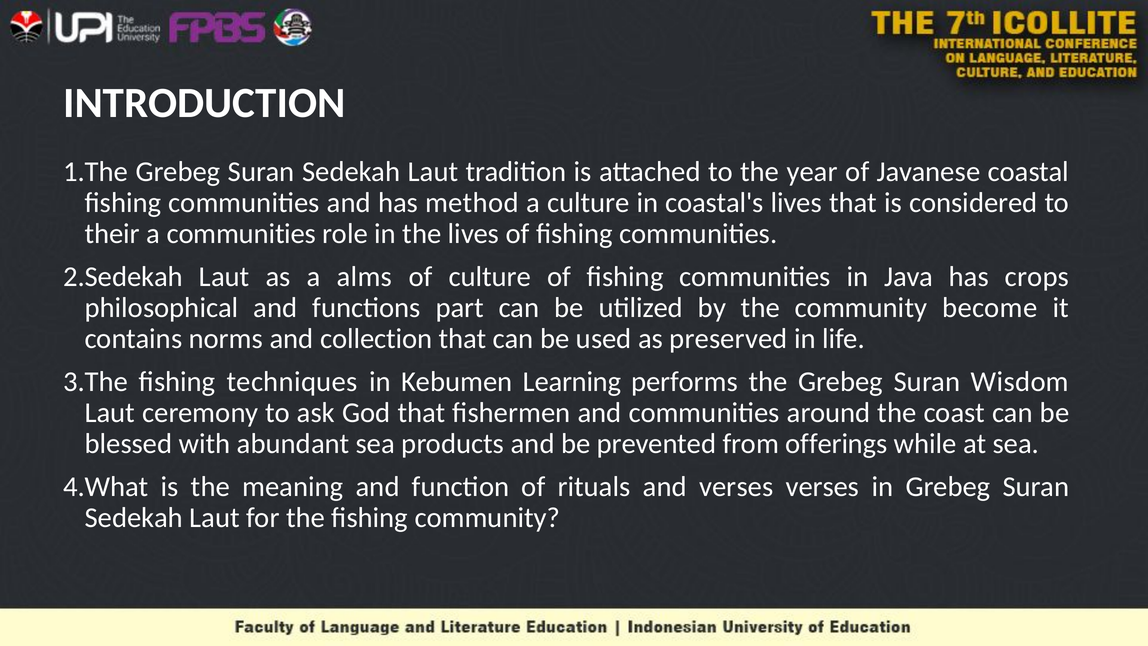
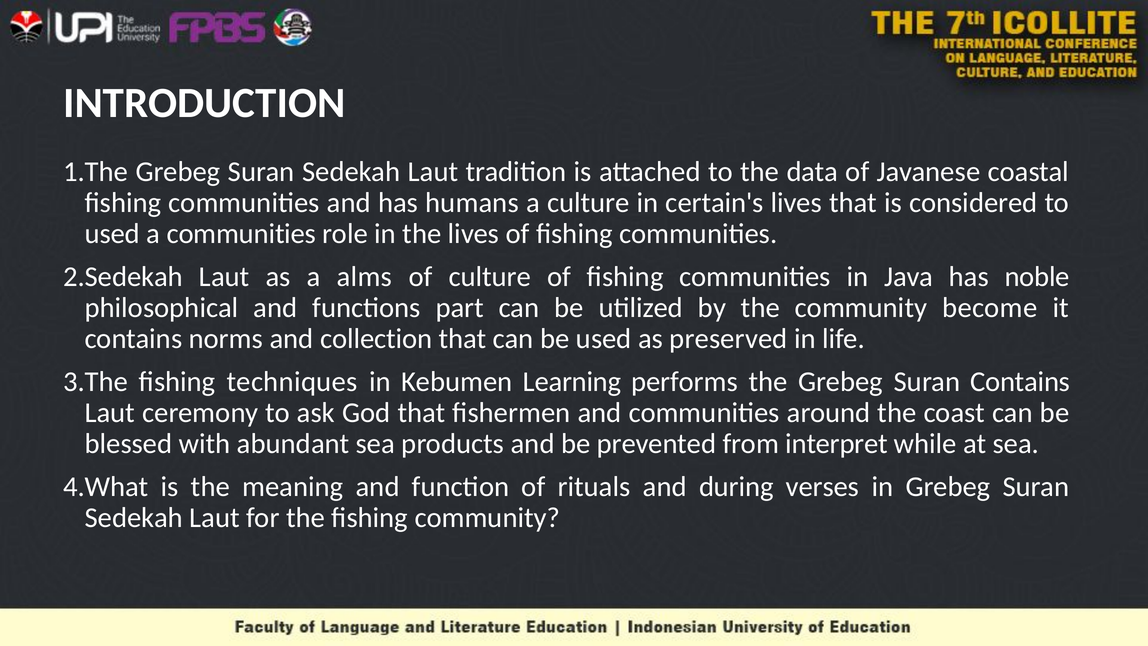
year: year -> data
method: method -> humans
coastal's: coastal's -> certain's
their at (112, 234): their -> used
crops: crops -> noble
Suran Wisdom: Wisdom -> Contains
offerings: offerings -> interpret
and verses: verses -> during
